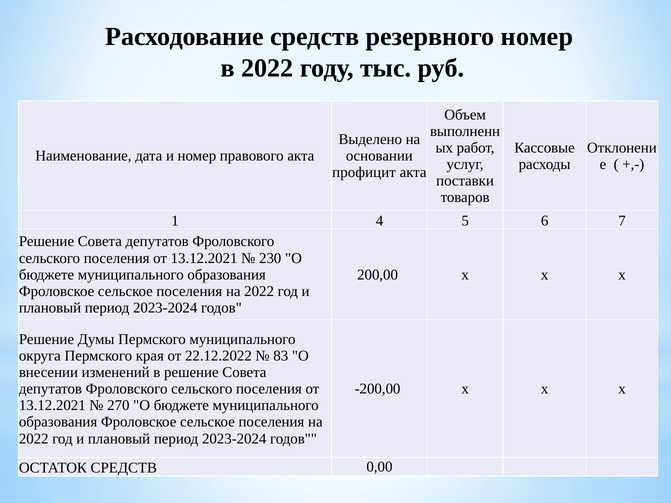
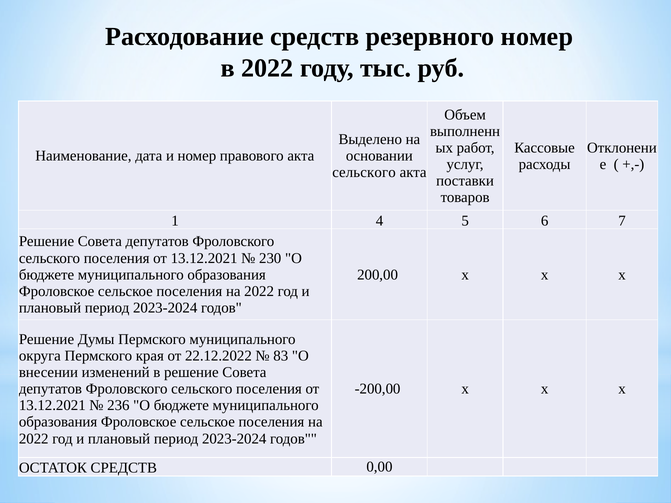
профицит at (364, 173): профицит -> сельского
270: 270 -> 236
